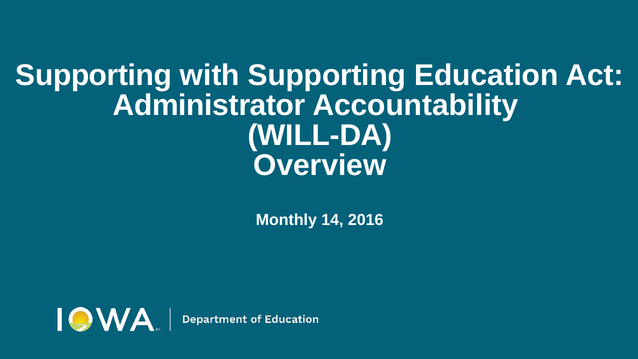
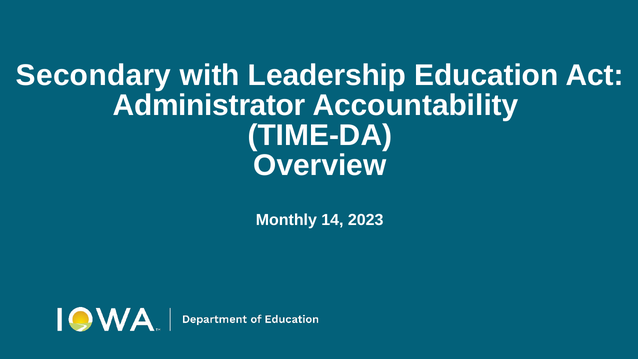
Supporting at (94, 75): Supporting -> Secondary
with Supporting: Supporting -> Leadership
WILL-DA: WILL-DA -> TIME-DA
2016: 2016 -> 2023
